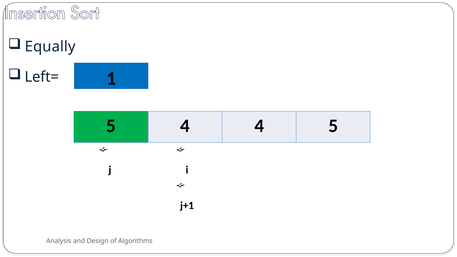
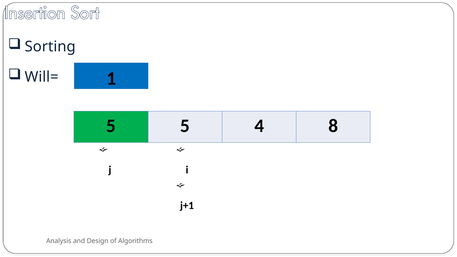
Equally: Equally -> Sorting
Left=: Left= -> Will=
5 4: 4 -> 5
4 5: 5 -> 8
